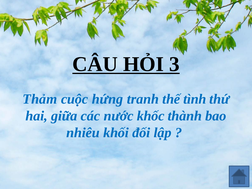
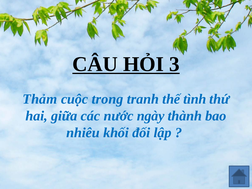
hứng: hứng -> trong
khốc: khốc -> ngày
